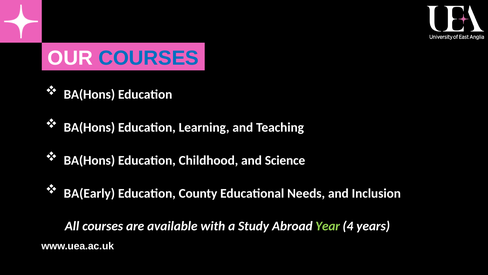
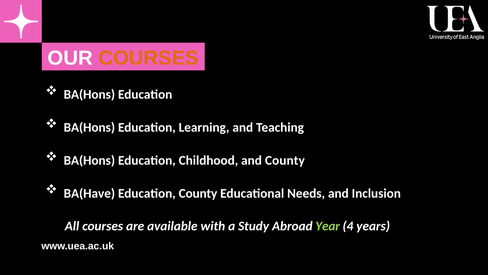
COURSES at (149, 58) colour: blue -> orange
and Science: Science -> County
BA(Early: BA(Early -> BA(Have
